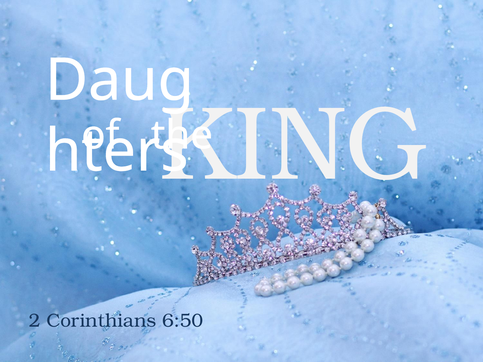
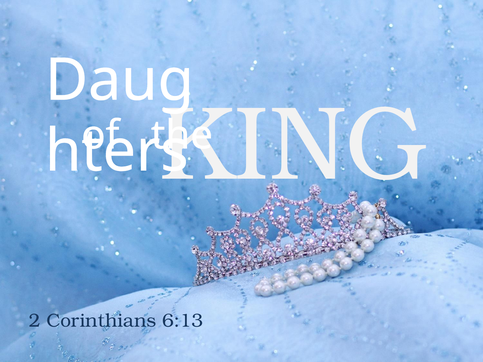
6:50: 6:50 -> 6:13
